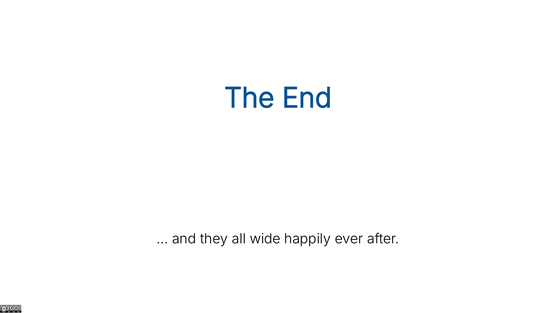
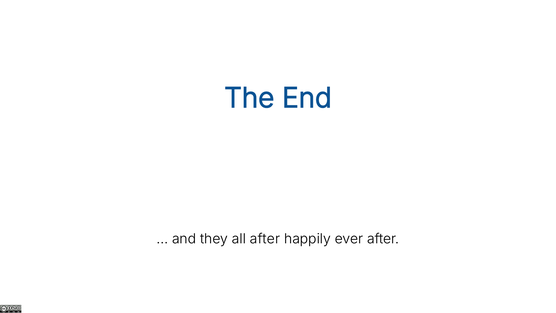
all wide: wide -> after
